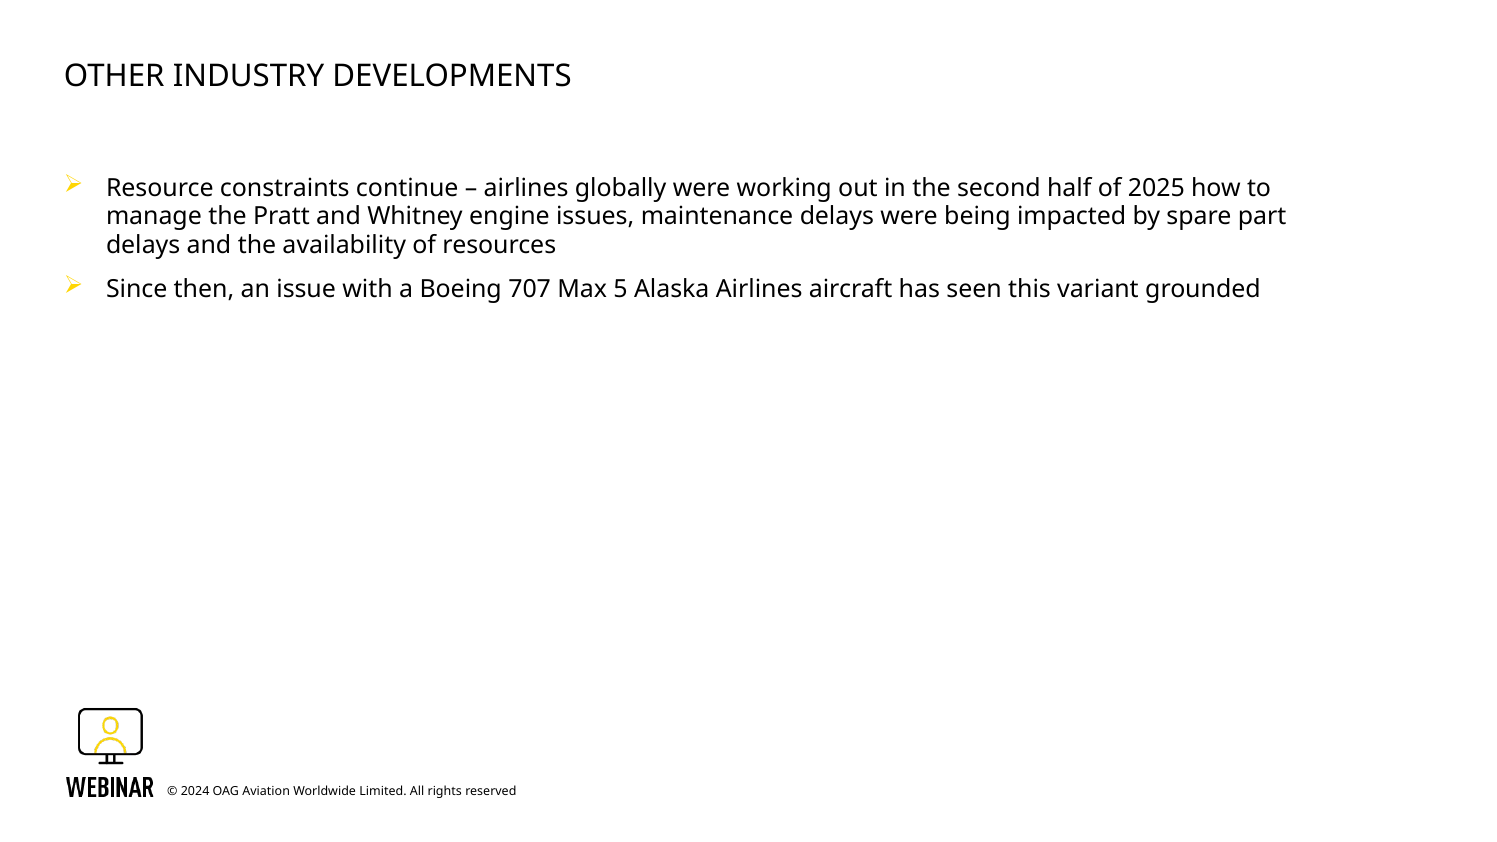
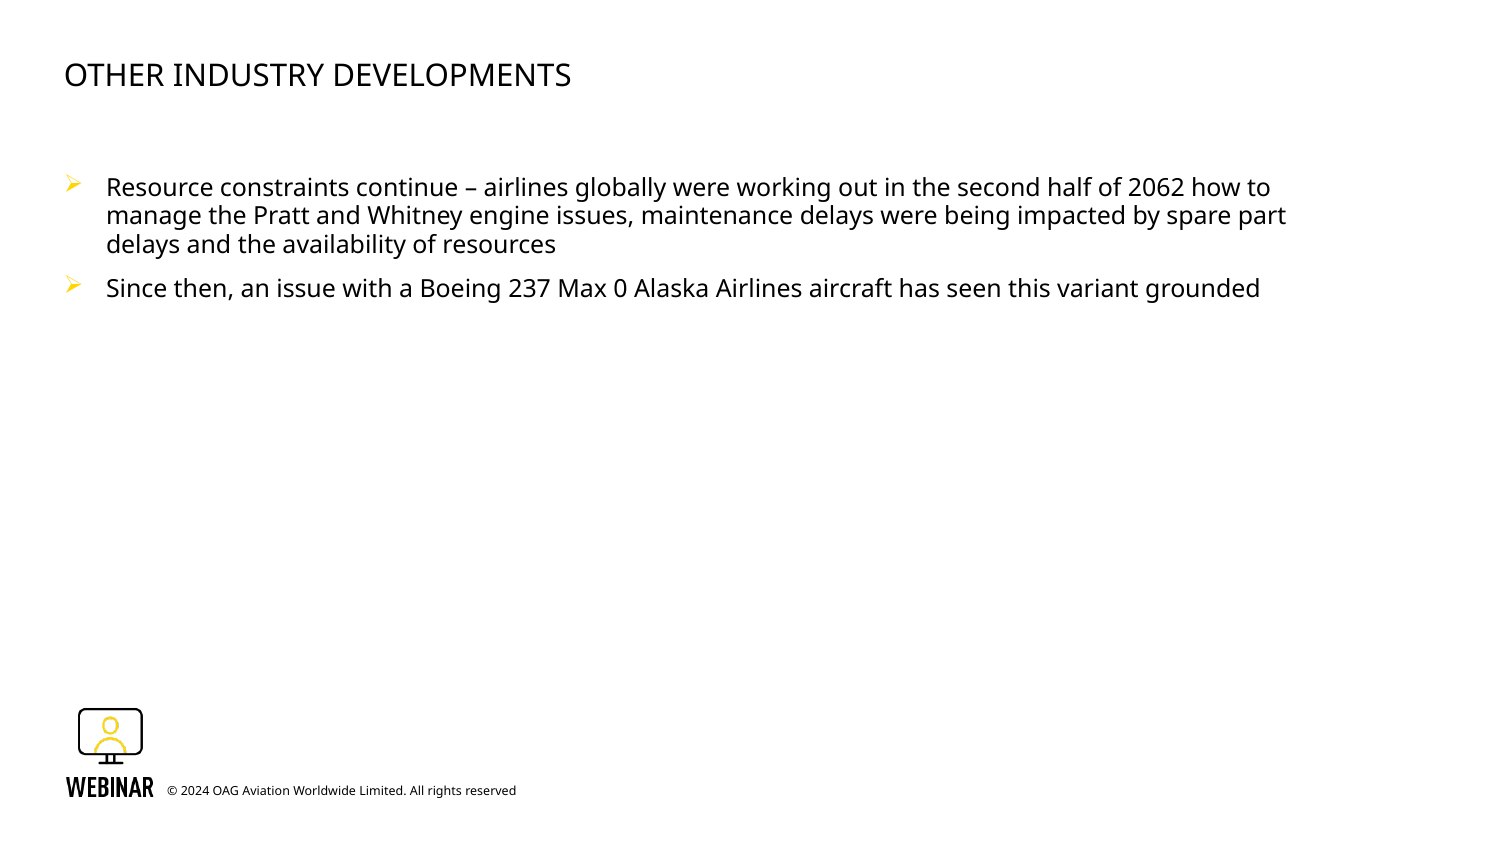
2025: 2025 -> 2062
707: 707 -> 237
5: 5 -> 0
